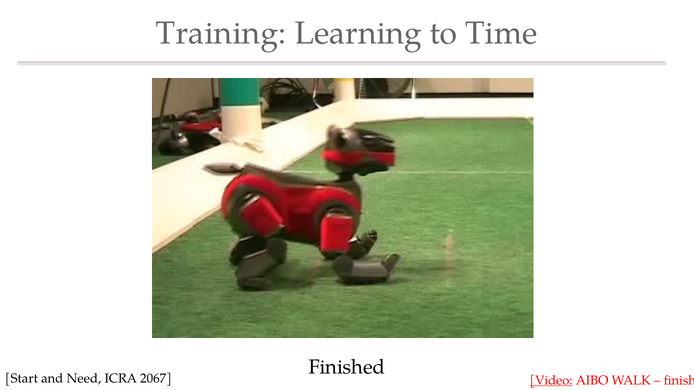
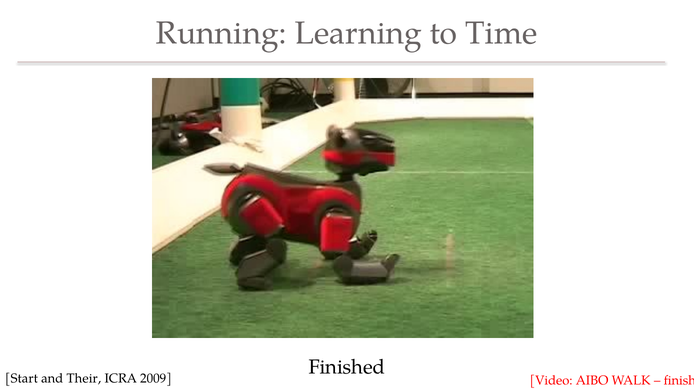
Training: Training -> Running
Need: Need -> Their
2067: 2067 -> 2009
Video underline: present -> none
